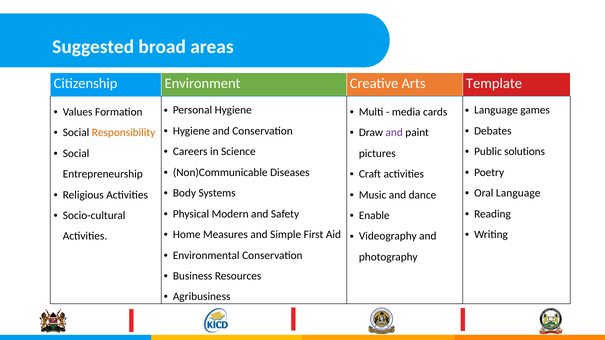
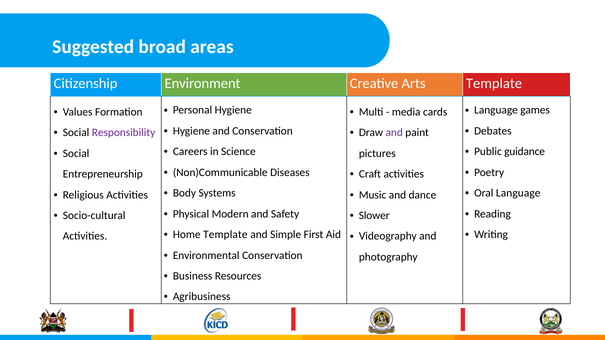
Responsibility colour: orange -> purple
solutions: solutions -> guidance
Enable: Enable -> Slower
Home Measures: Measures -> Template
